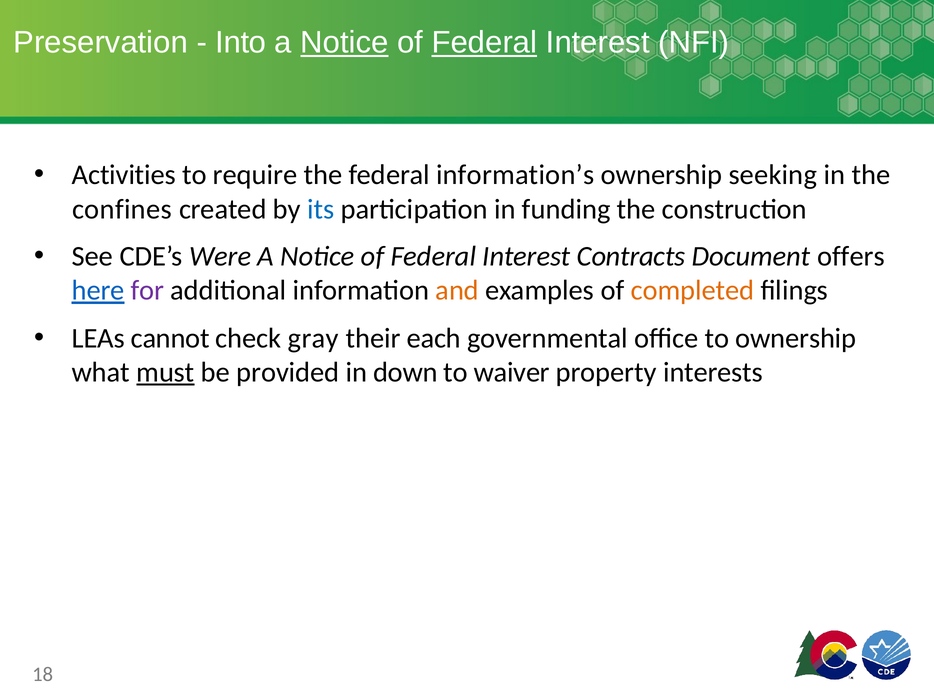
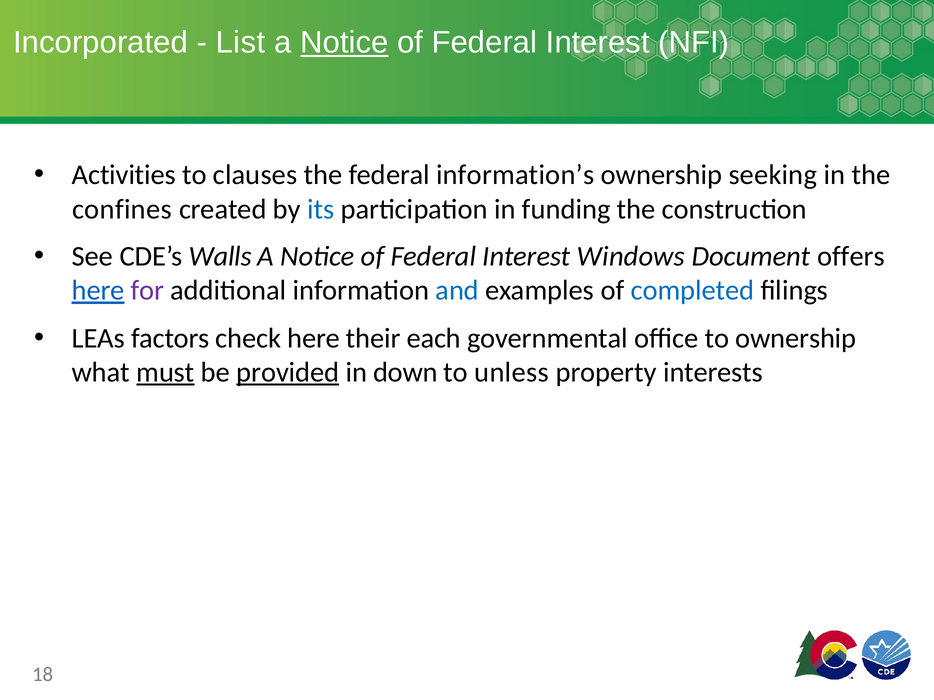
Preservation: Preservation -> Incorporated
Into: Into -> List
Federal at (484, 43) underline: present -> none
require: require -> clauses
Were: Were -> Walls
Contracts: Contracts -> Windows
and colour: orange -> blue
completed colour: orange -> blue
cannot: cannot -> factors
check gray: gray -> here
provided underline: none -> present
waiver: waiver -> unless
